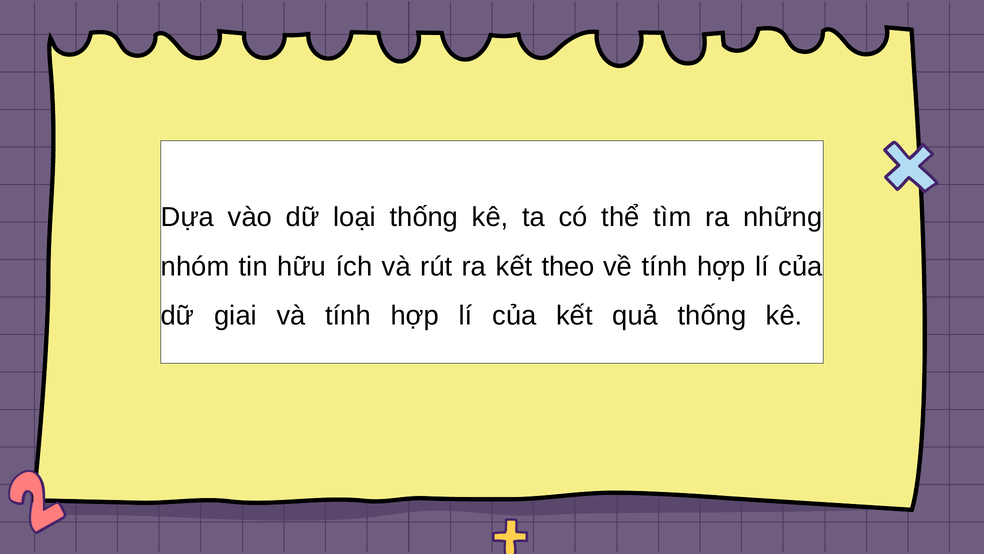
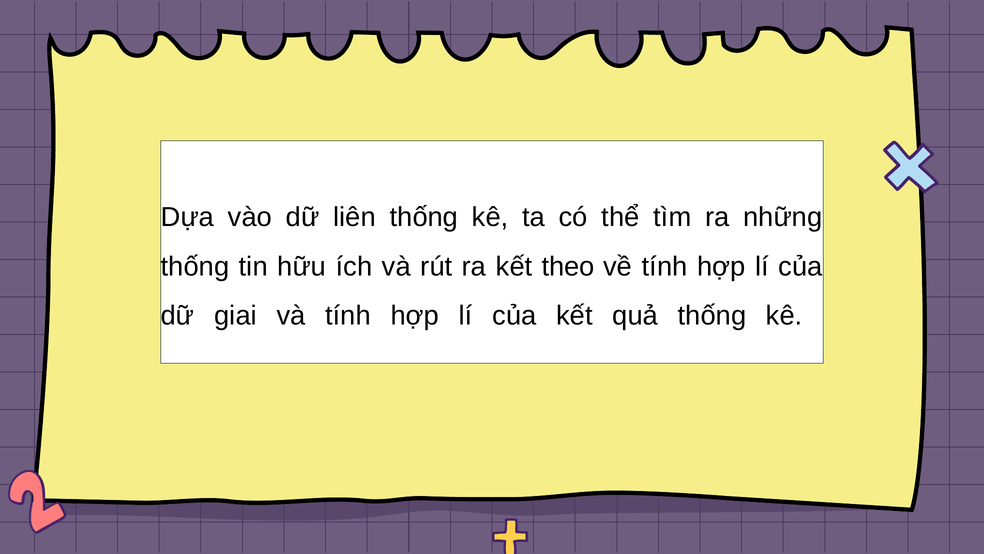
loại: loại -> liên
nhóm at (195, 266): nhóm -> thống
